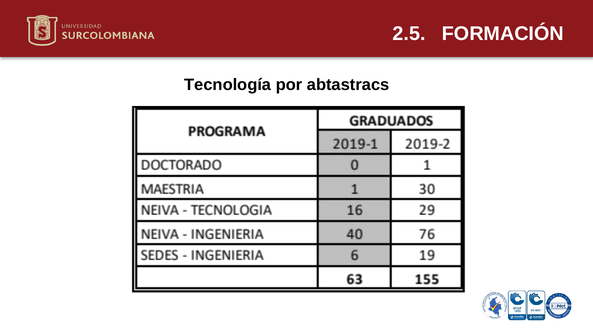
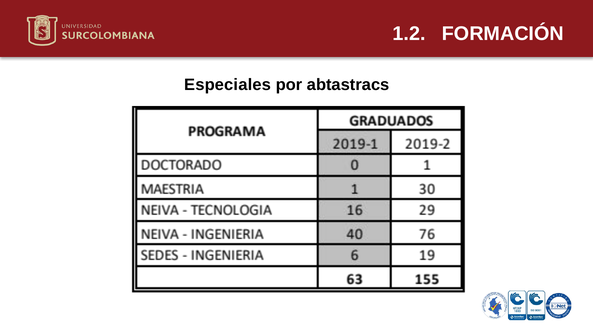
2.5: 2.5 -> 1.2
Tecnología: Tecnología -> Especiales
